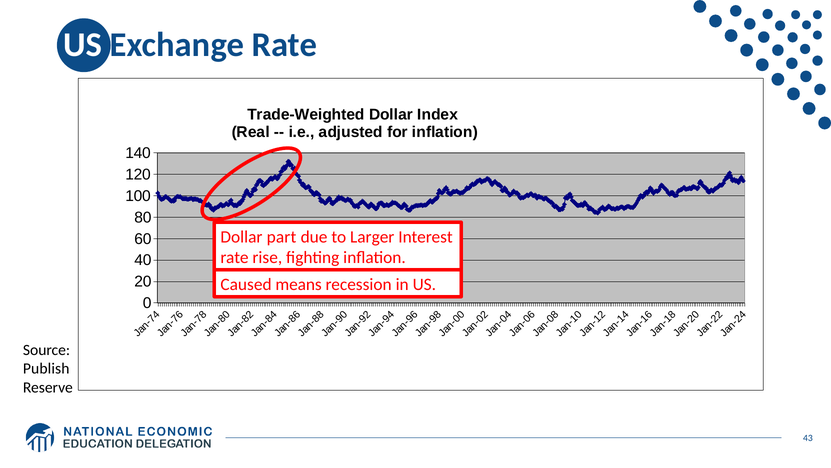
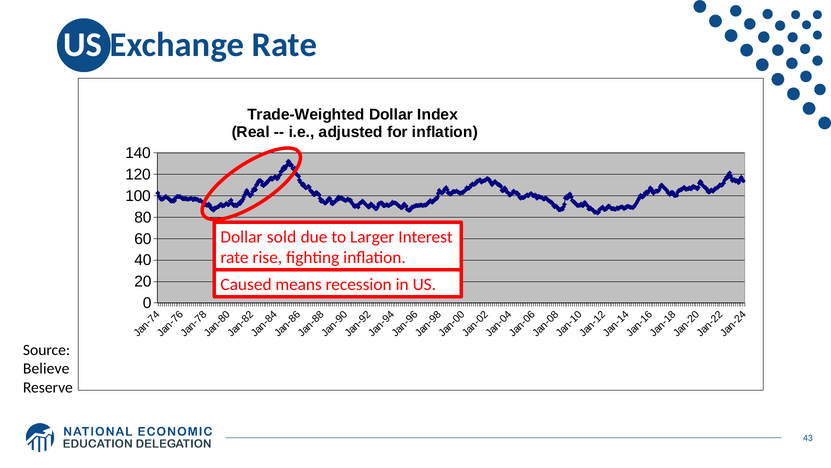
part: part -> sold
Publish: Publish -> Believe
